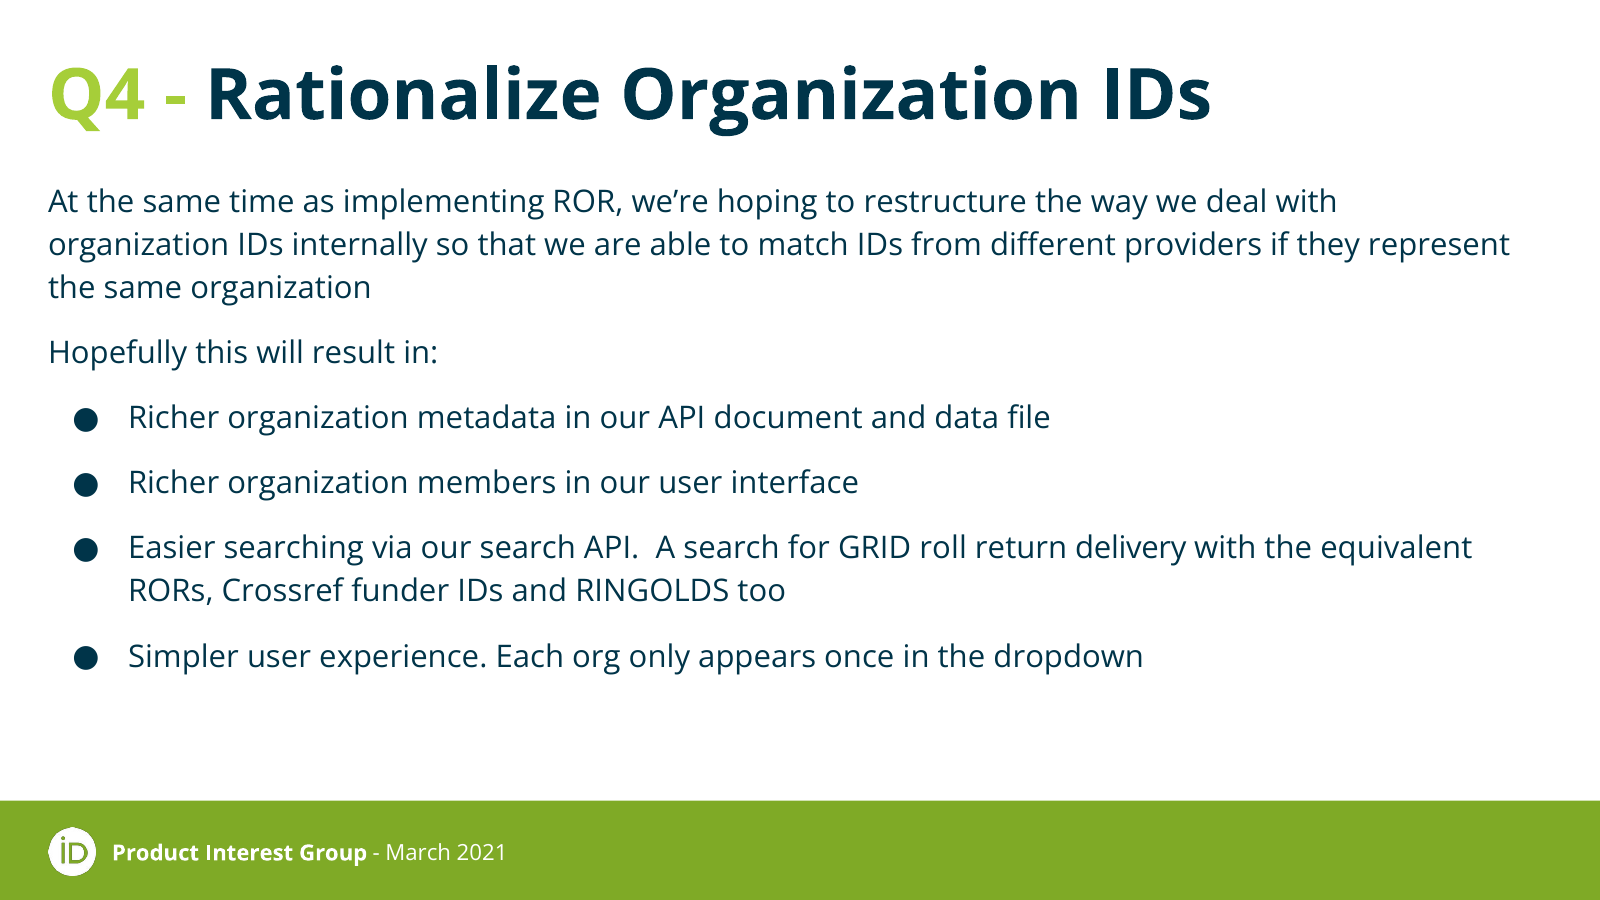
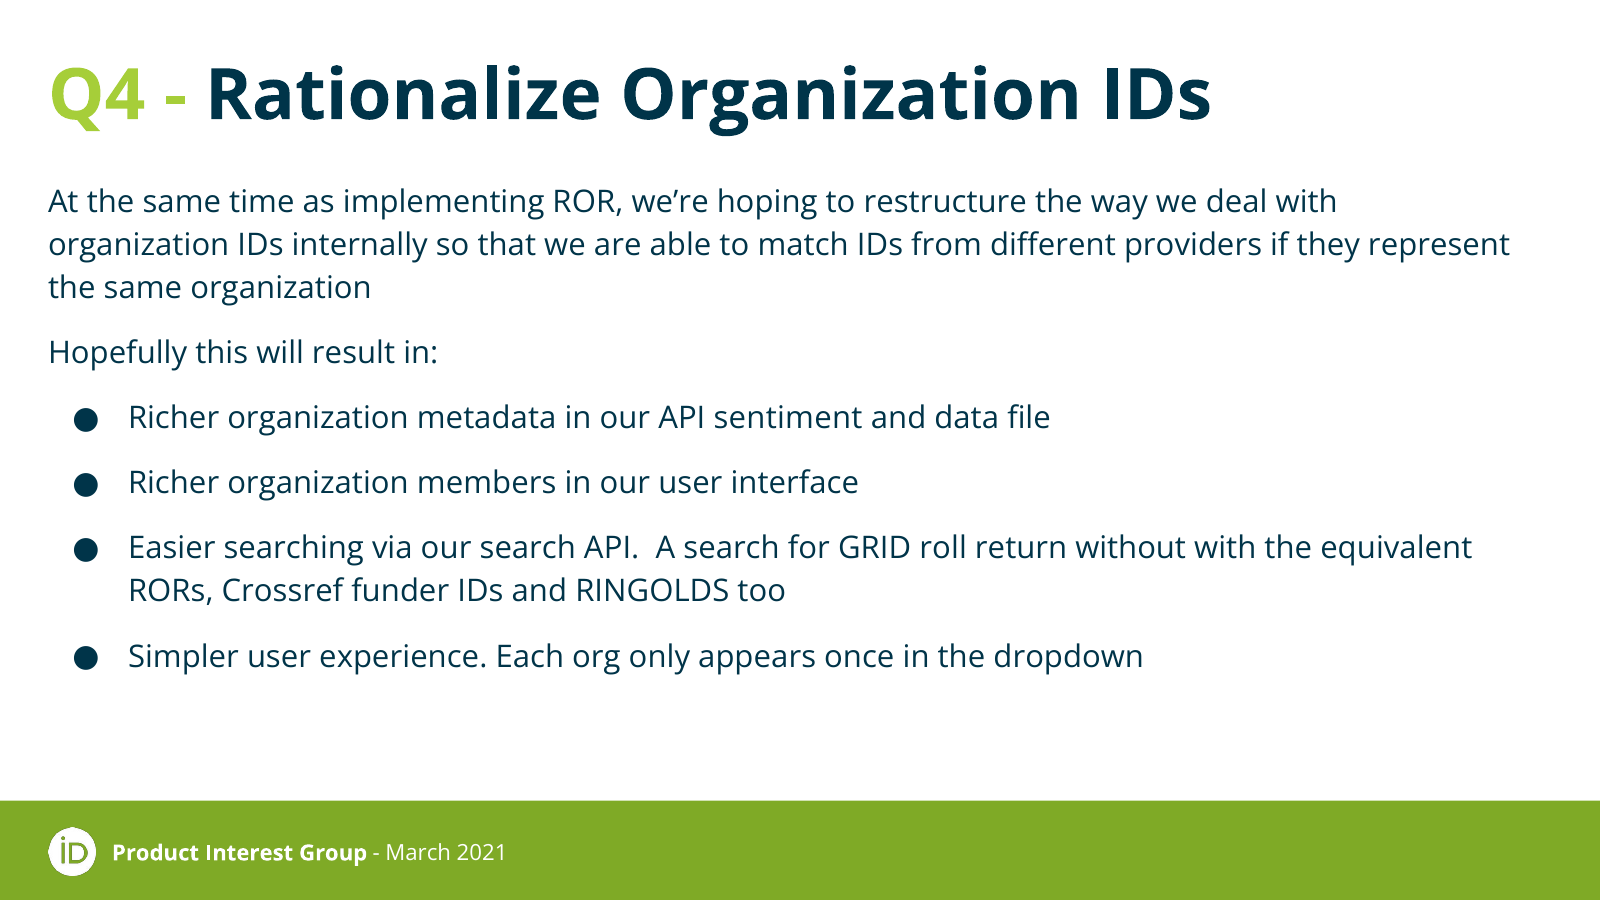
document: document -> sentiment
delivery: delivery -> without
